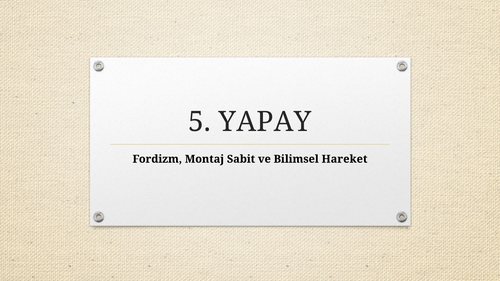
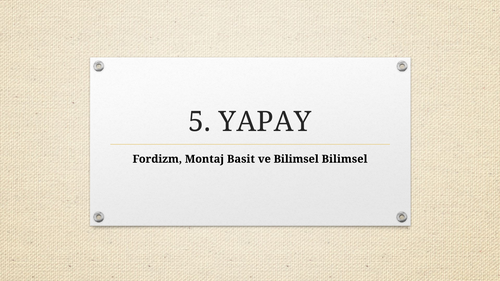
Sabit: Sabit -> Basit
Bilimsel Hareket: Hareket -> Bilimsel
